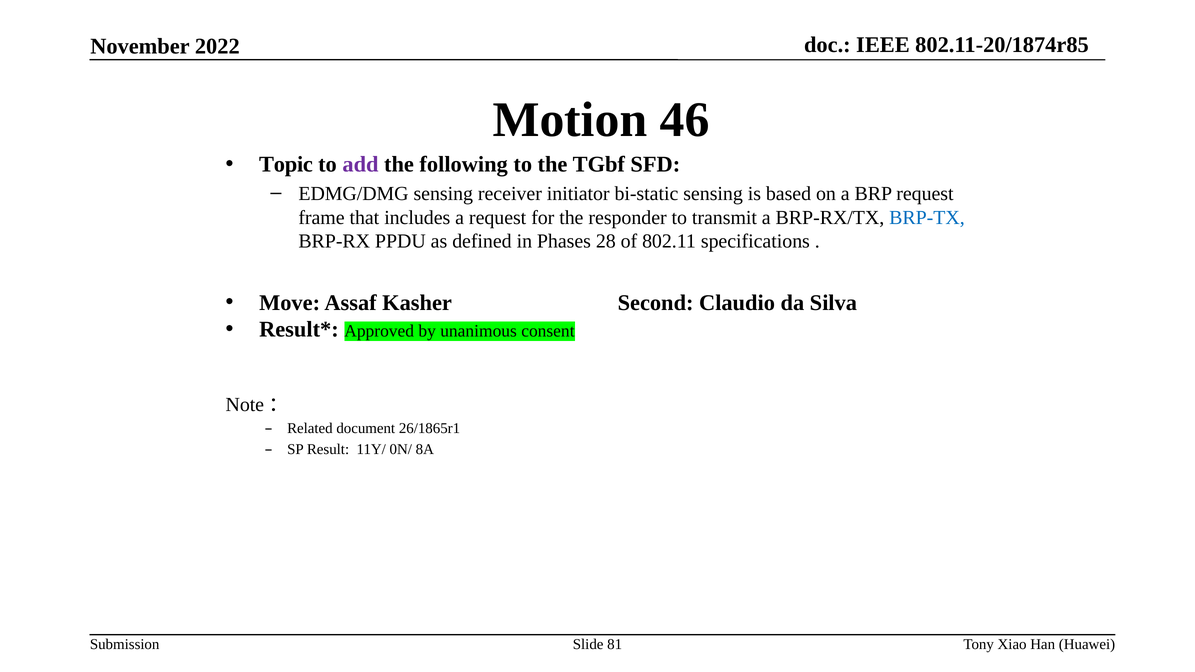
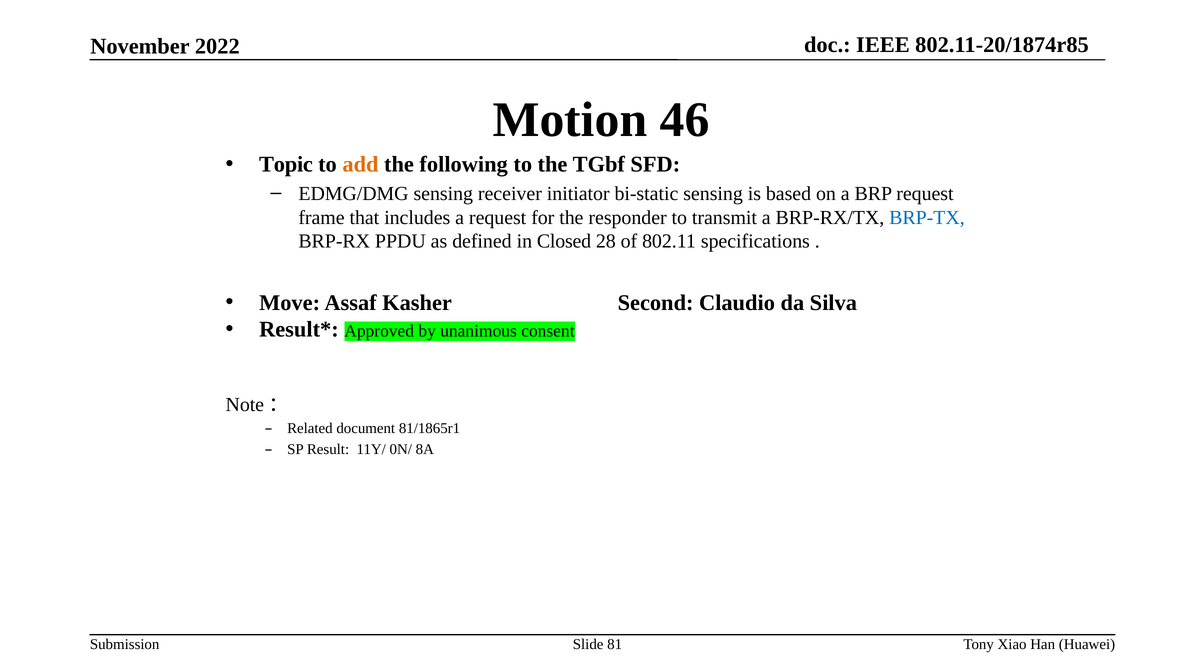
add colour: purple -> orange
Phases: Phases -> Closed
26/1865r1: 26/1865r1 -> 81/1865r1
